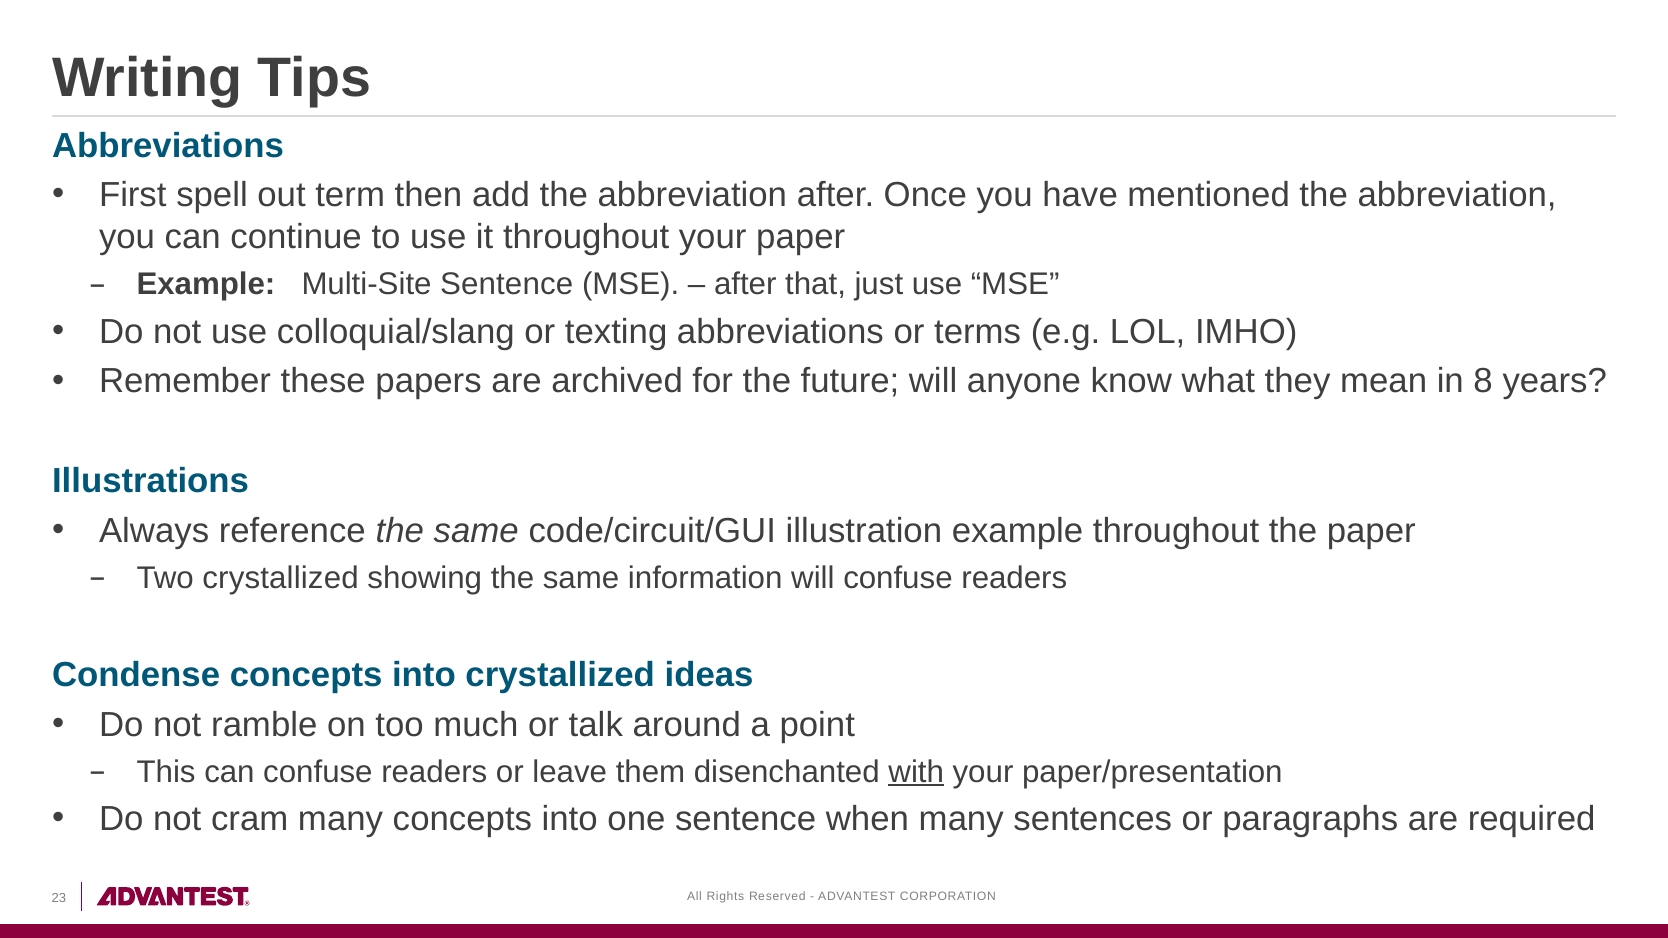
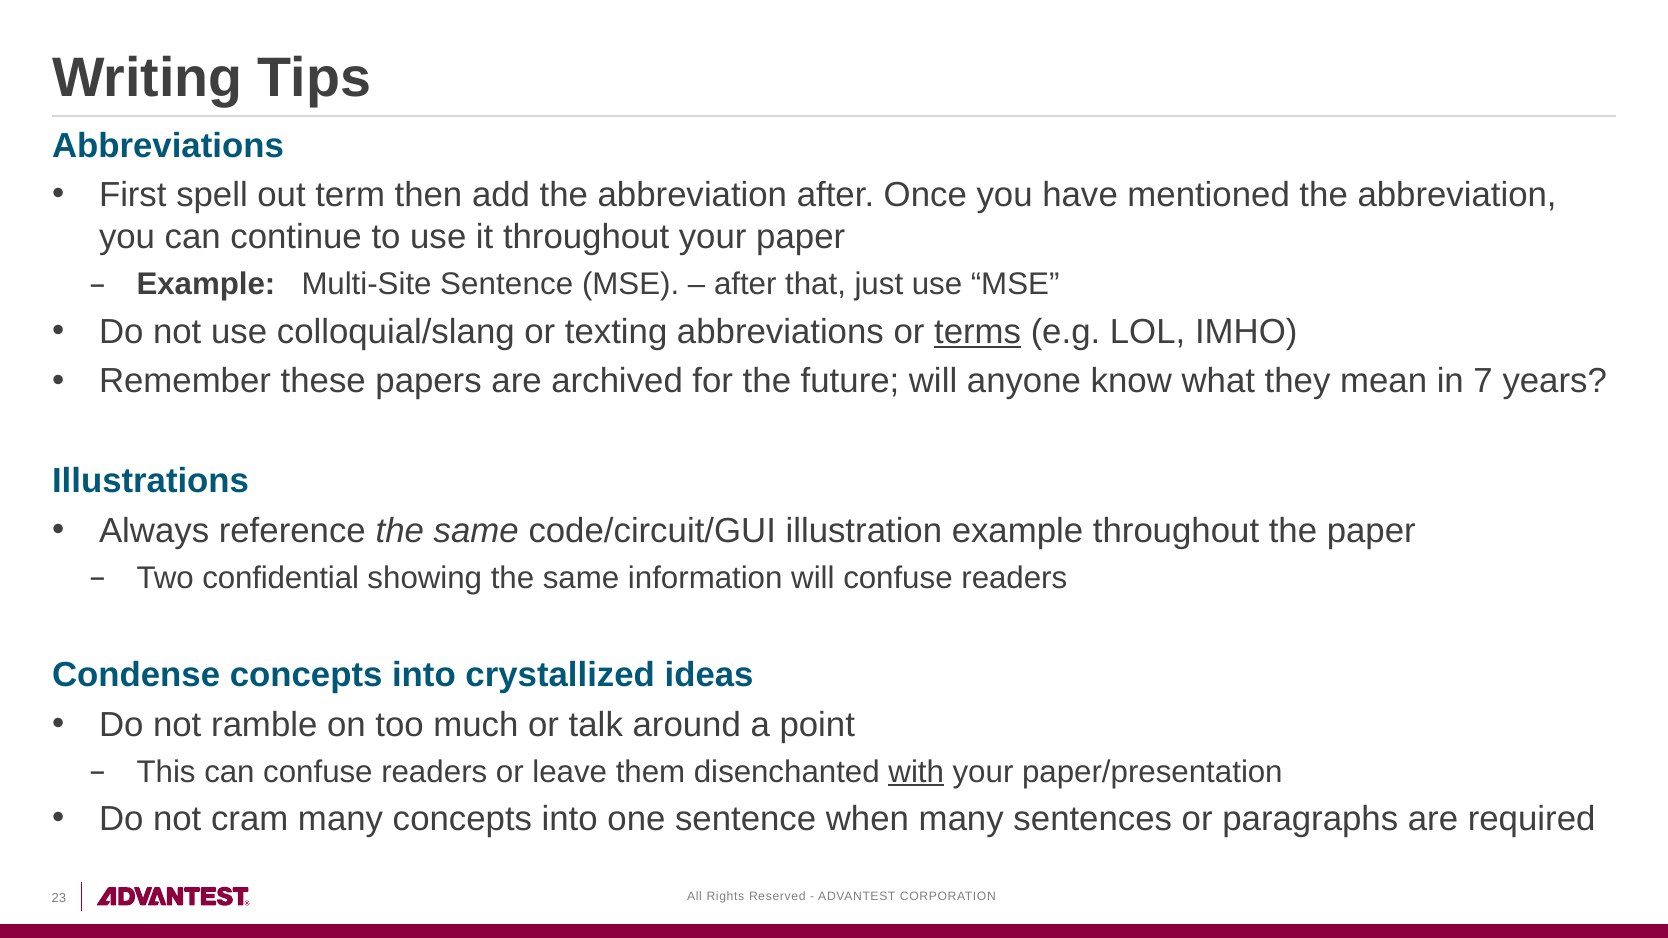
terms underline: none -> present
8: 8 -> 7
Two crystallized: crystallized -> confidential
